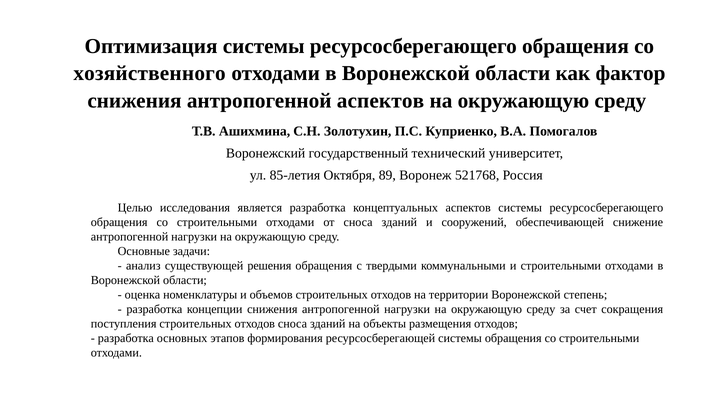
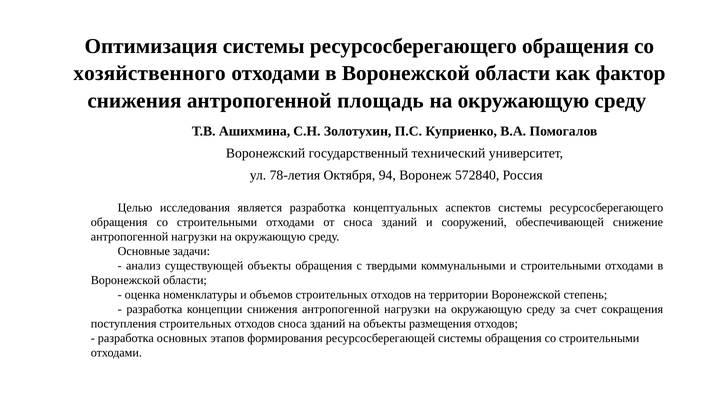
антропогенной аспектов: аспектов -> площадь
85-летия: 85-летия -> 78-летия
89: 89 -> 94
521768: 521768 -> 572840
существующей решения: решения -> объекты
